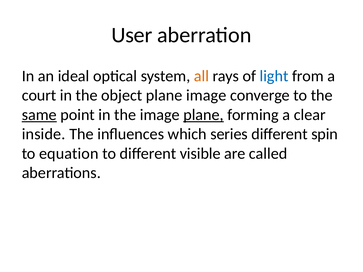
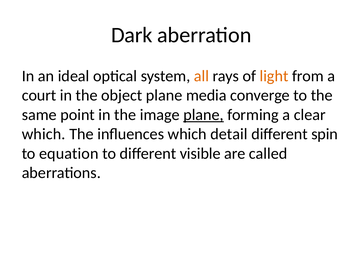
User: User -> Dark
light colour: blue -> orange
plane image: image -> media
same underline: present -> none
inside at (44, 134): inside -> which
series: series -> detail
